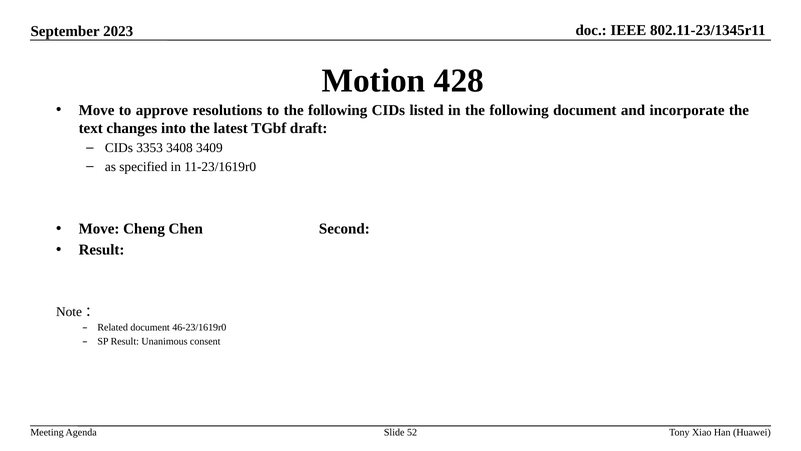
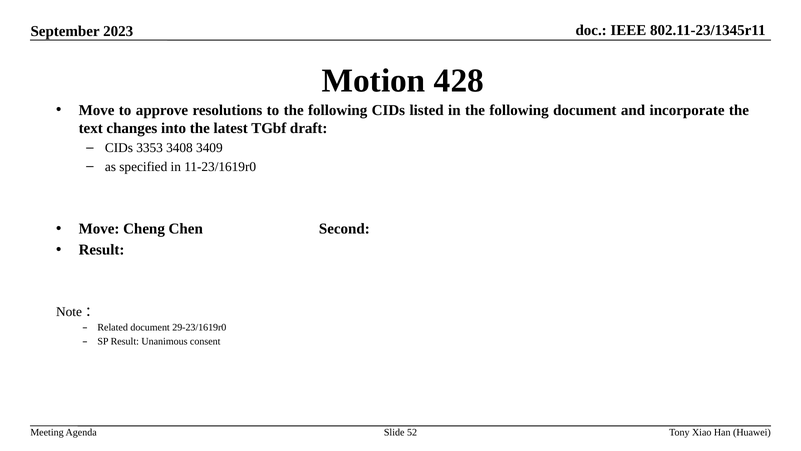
46-23/1619r0: 46-23/1619r0 -> 29-23/1619r0
